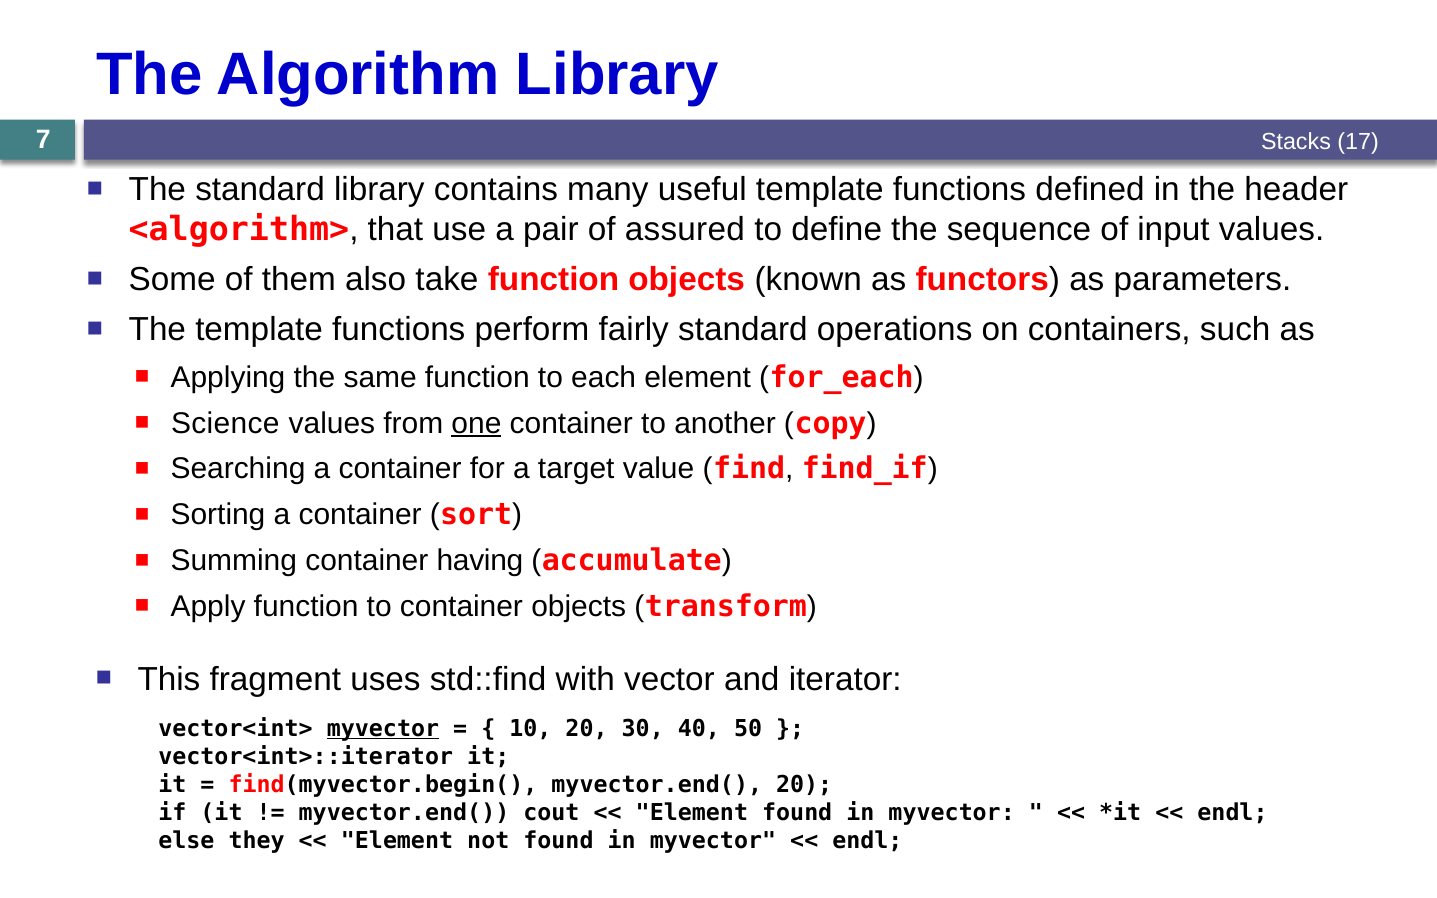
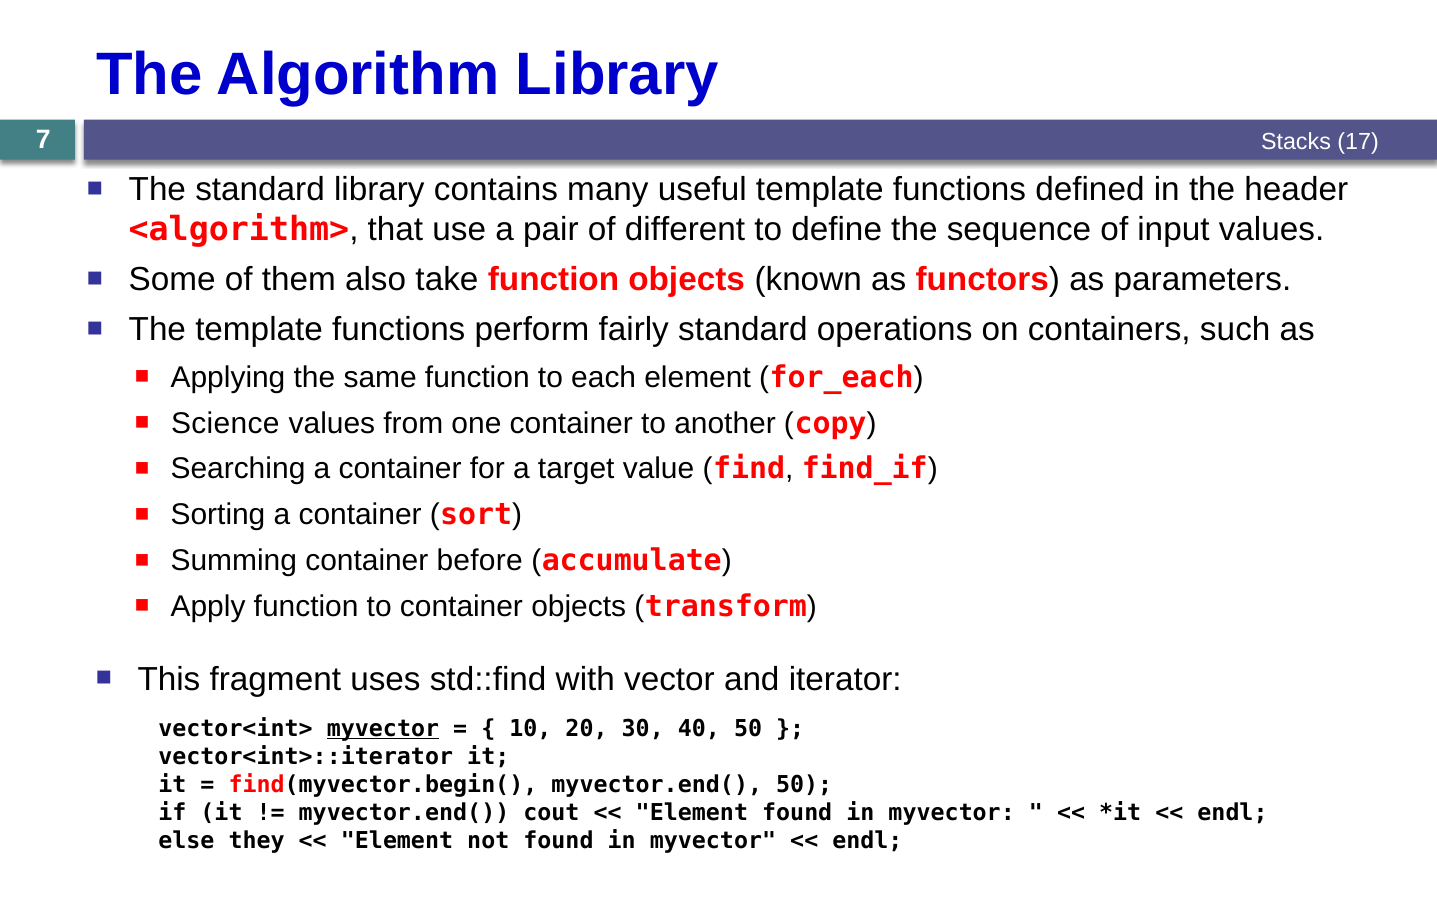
assured: assured -> different
one underline: present -> none
having: having -> before
myvector.end( 20: 20 -> 50
